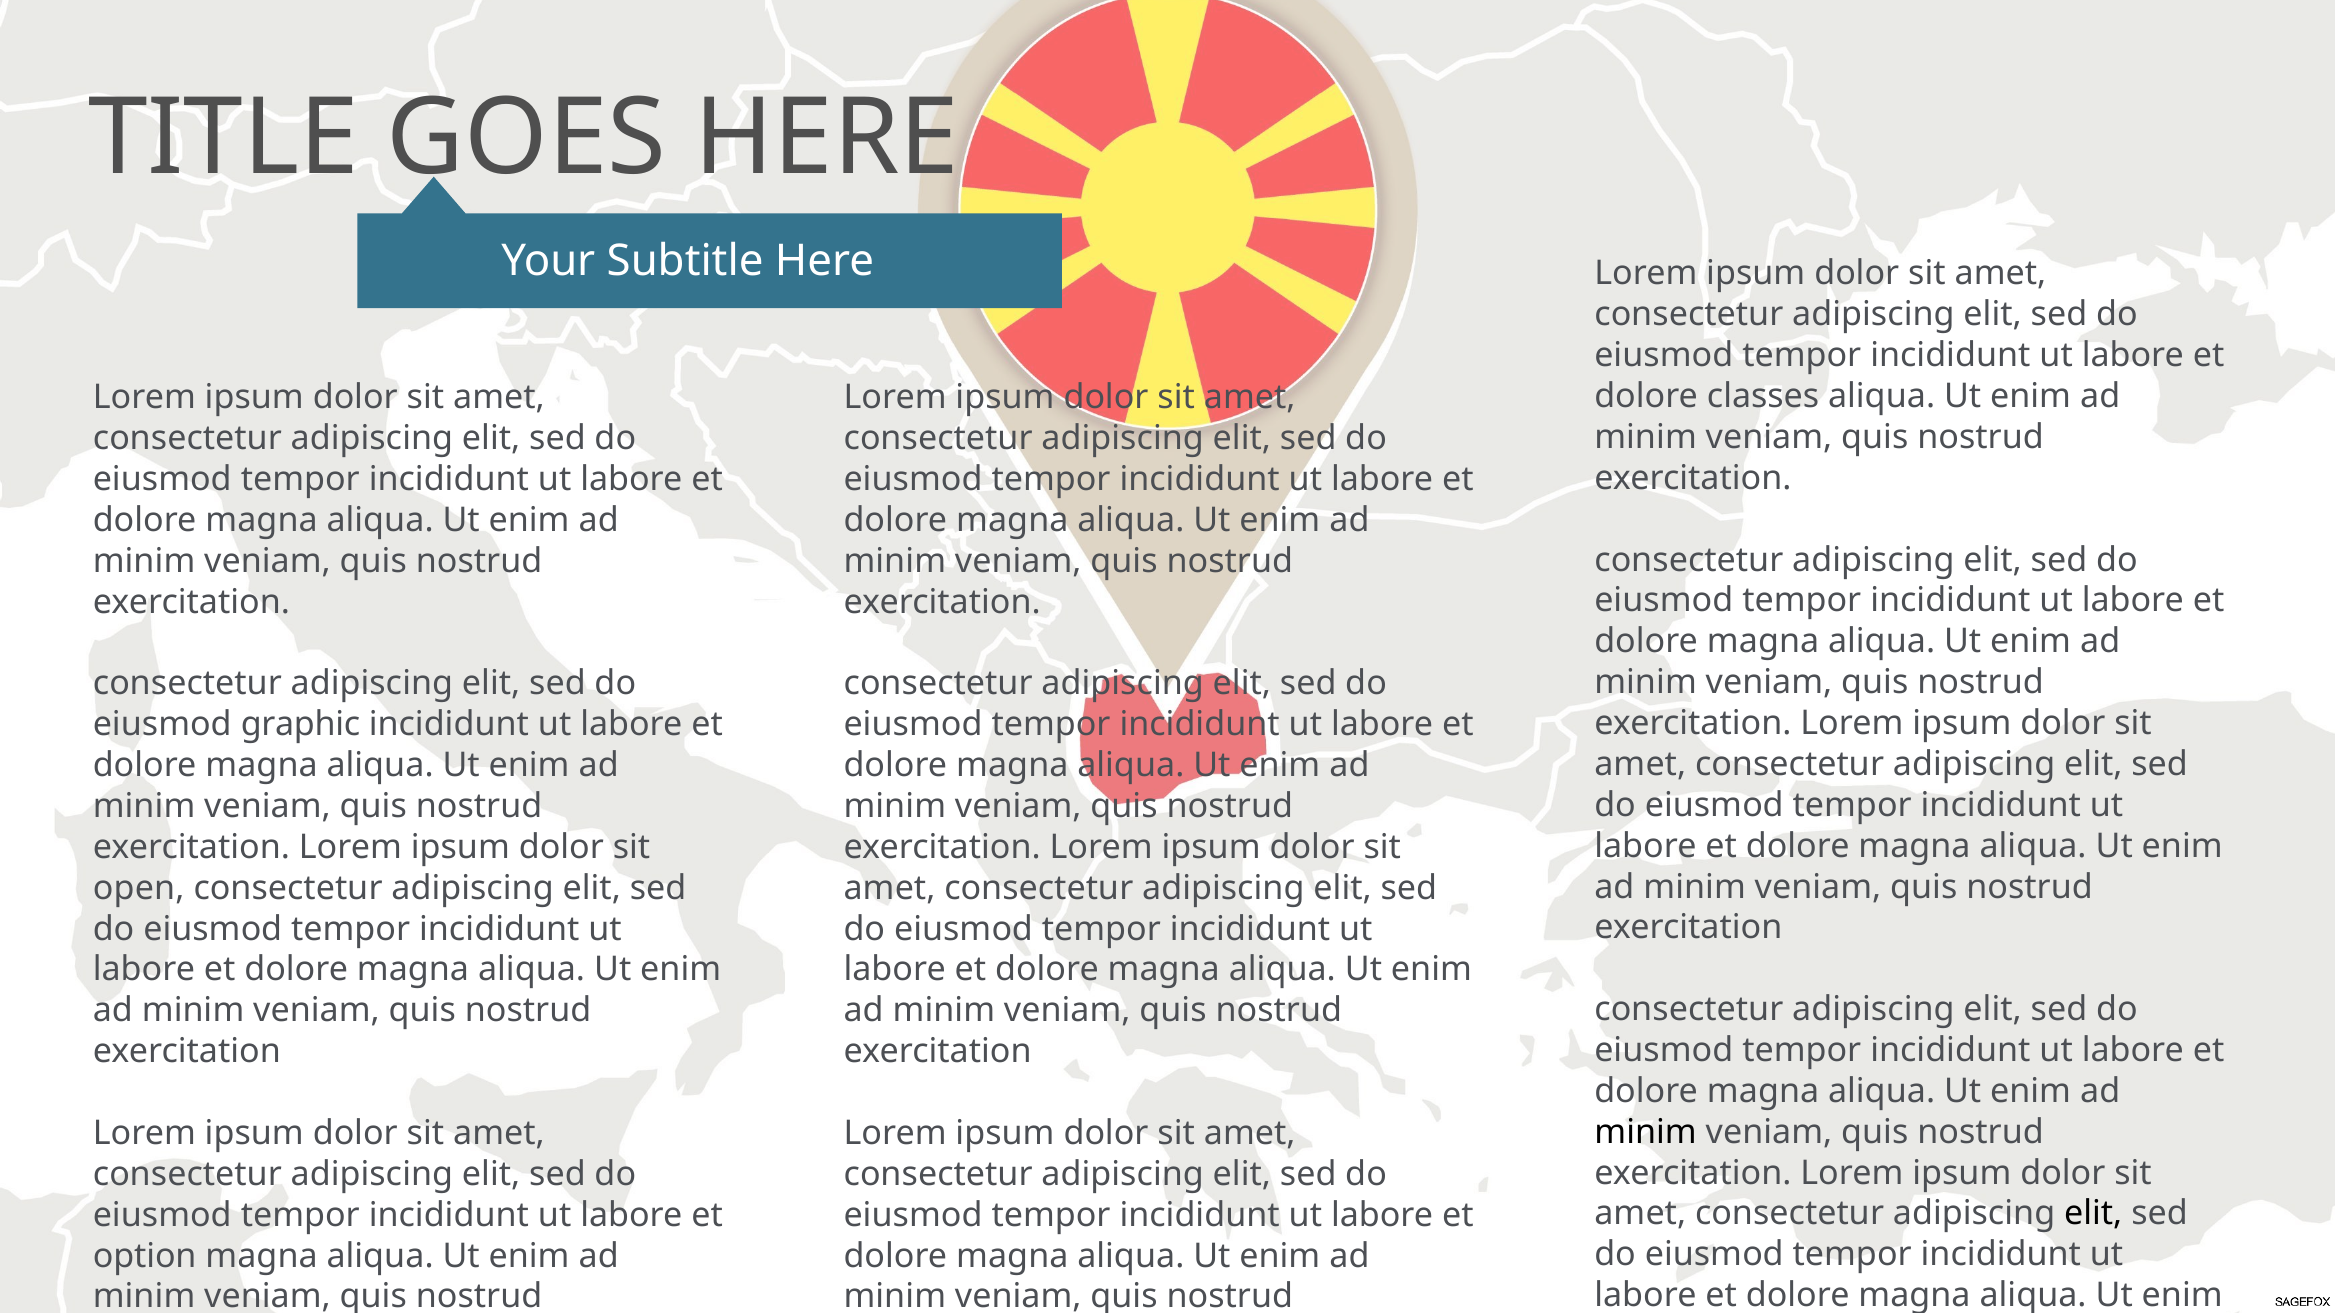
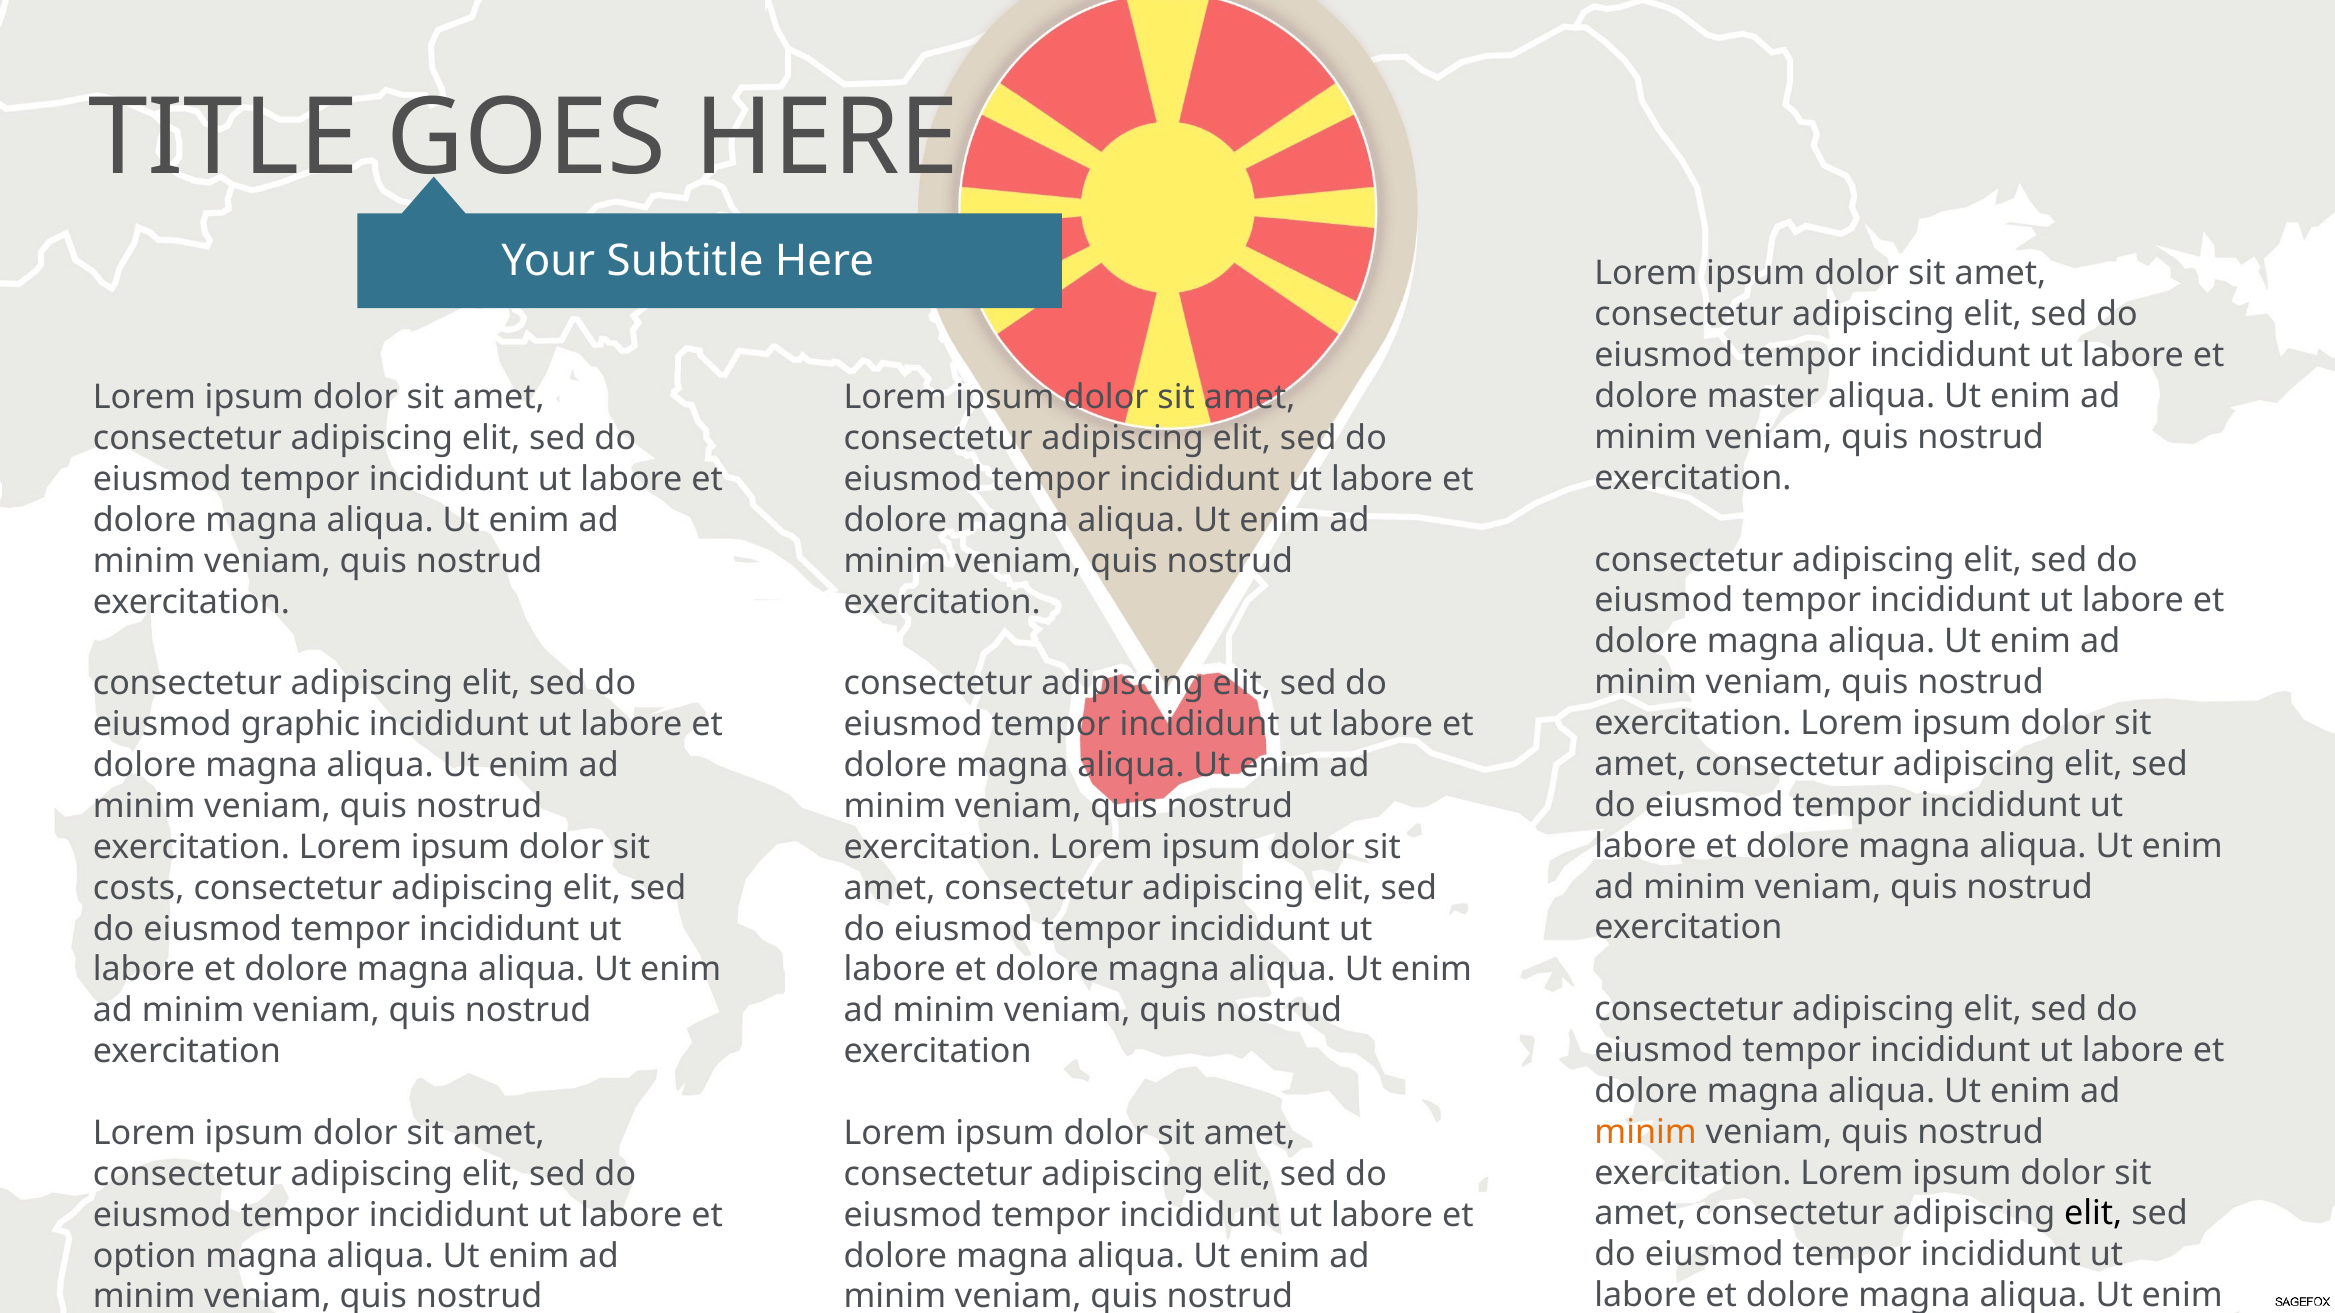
classes: classes -> master
open: open -> costs
minim at (1646, 1132) colour: black -> orange
